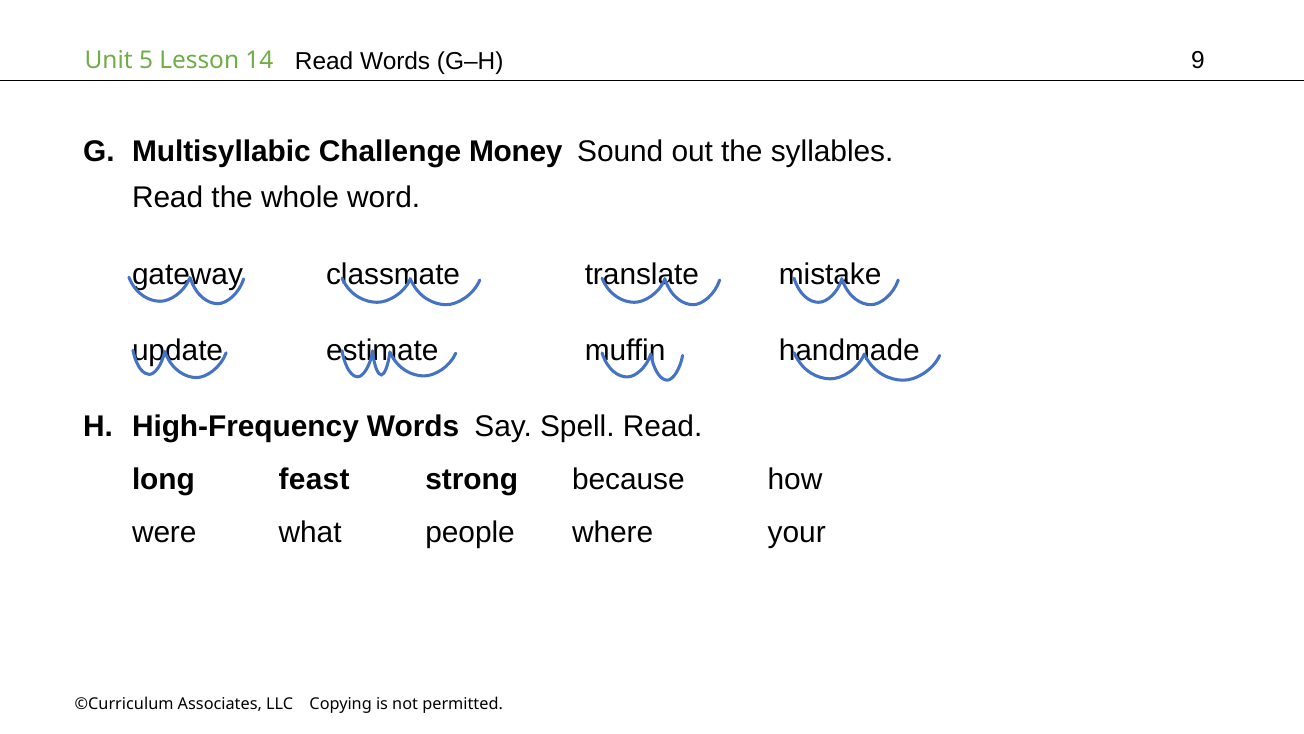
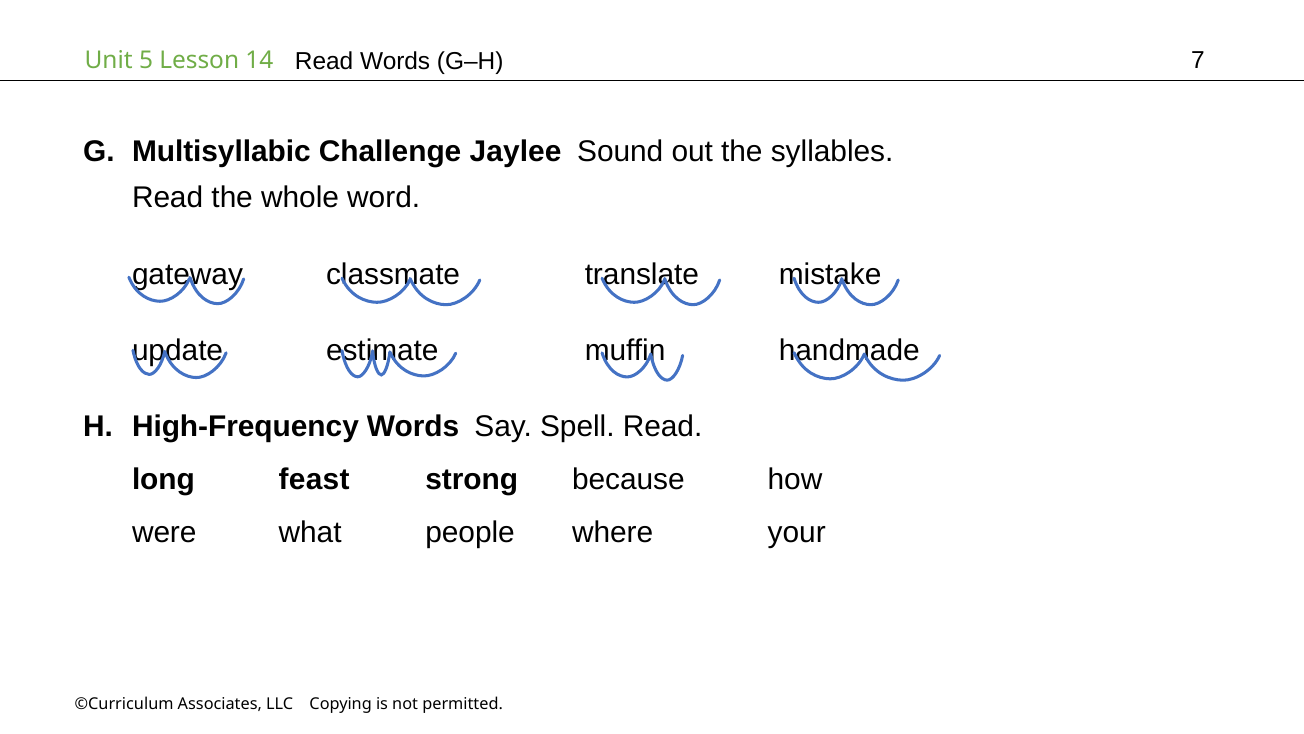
9: 9 -> 7
Money: Money -> Jaylee
